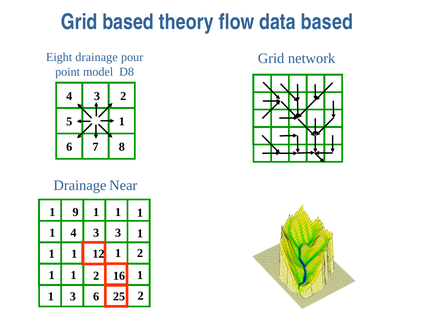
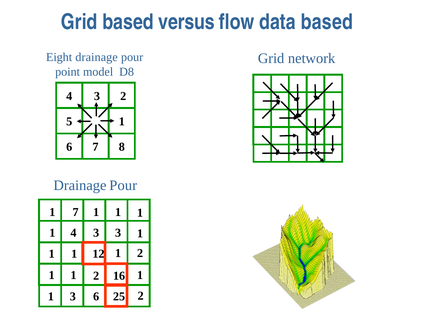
theory: theory -> versus
Near at (123, 185): Near -> Pour
1 9: 9 -> 7
